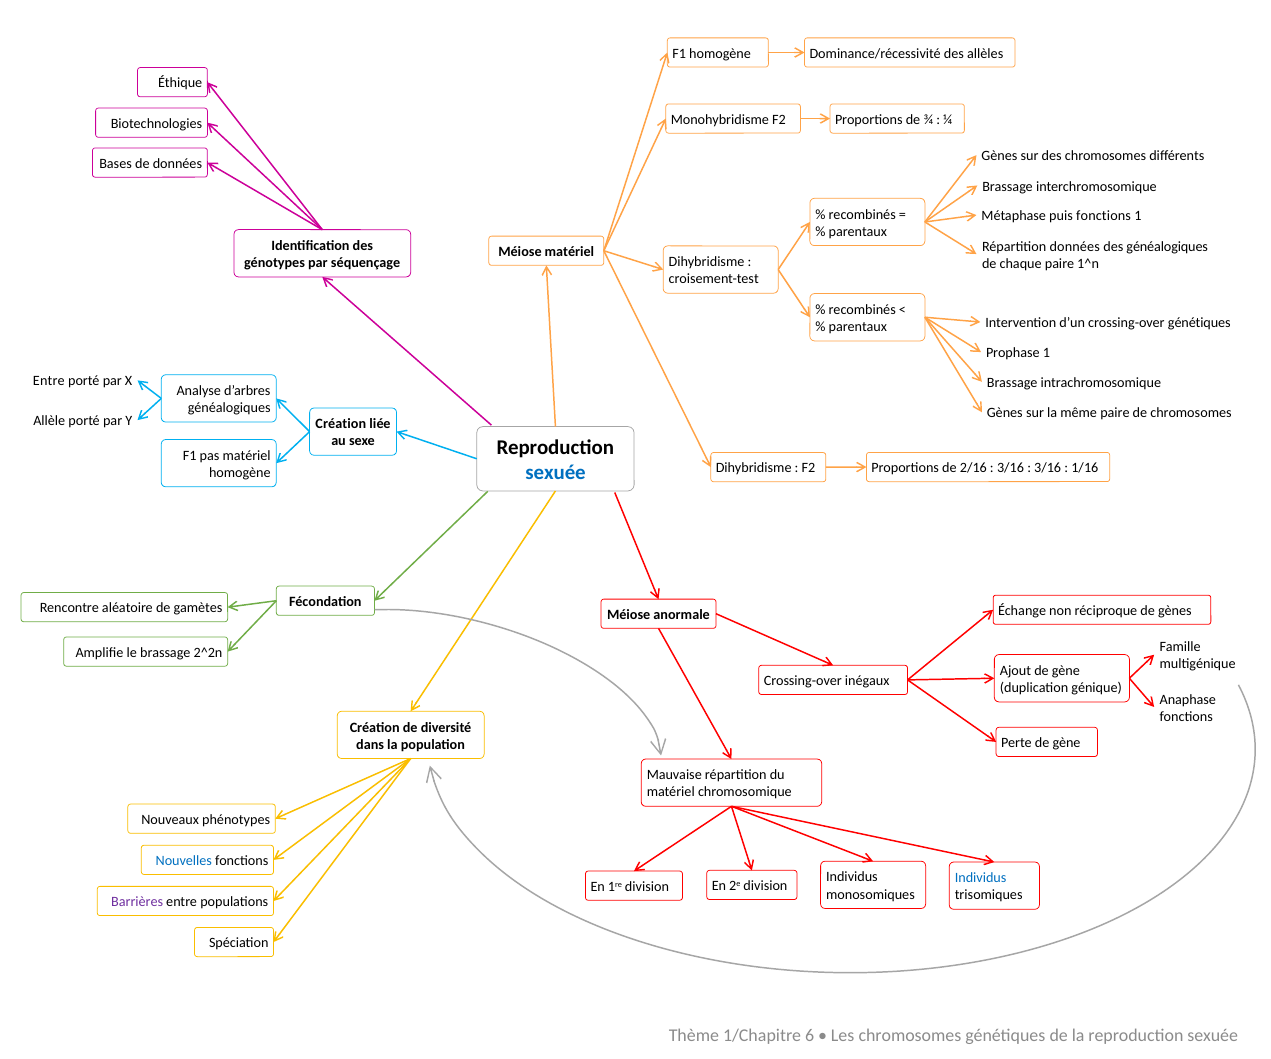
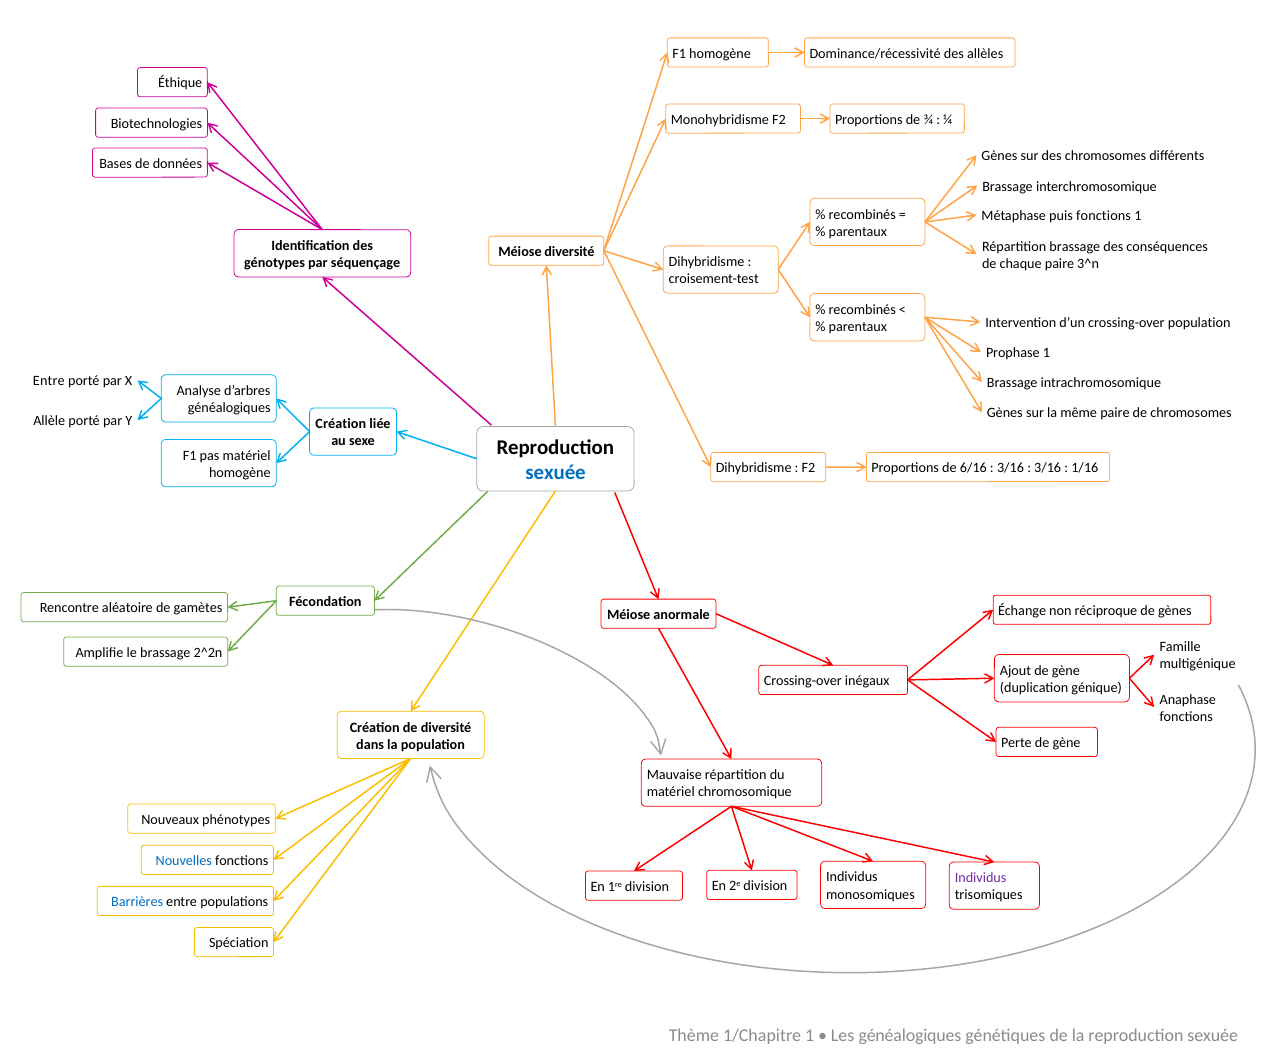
Répartition données: données -> brassage
des généalogiques: généalogiques -> conséquences
Méiose matériel: matériel -> diversité
1^n: 1^n -> 3^n
crossing-over génétiques: génétiques -> population
2/16: 2/16 -> 6/16
Individus at (981, 878) colour: blue -> purple
Barrières colour: purple -> blue
1/Chapitre 6: 6 -> 1
Les chromosomes: chromosomes -> généalogiques
